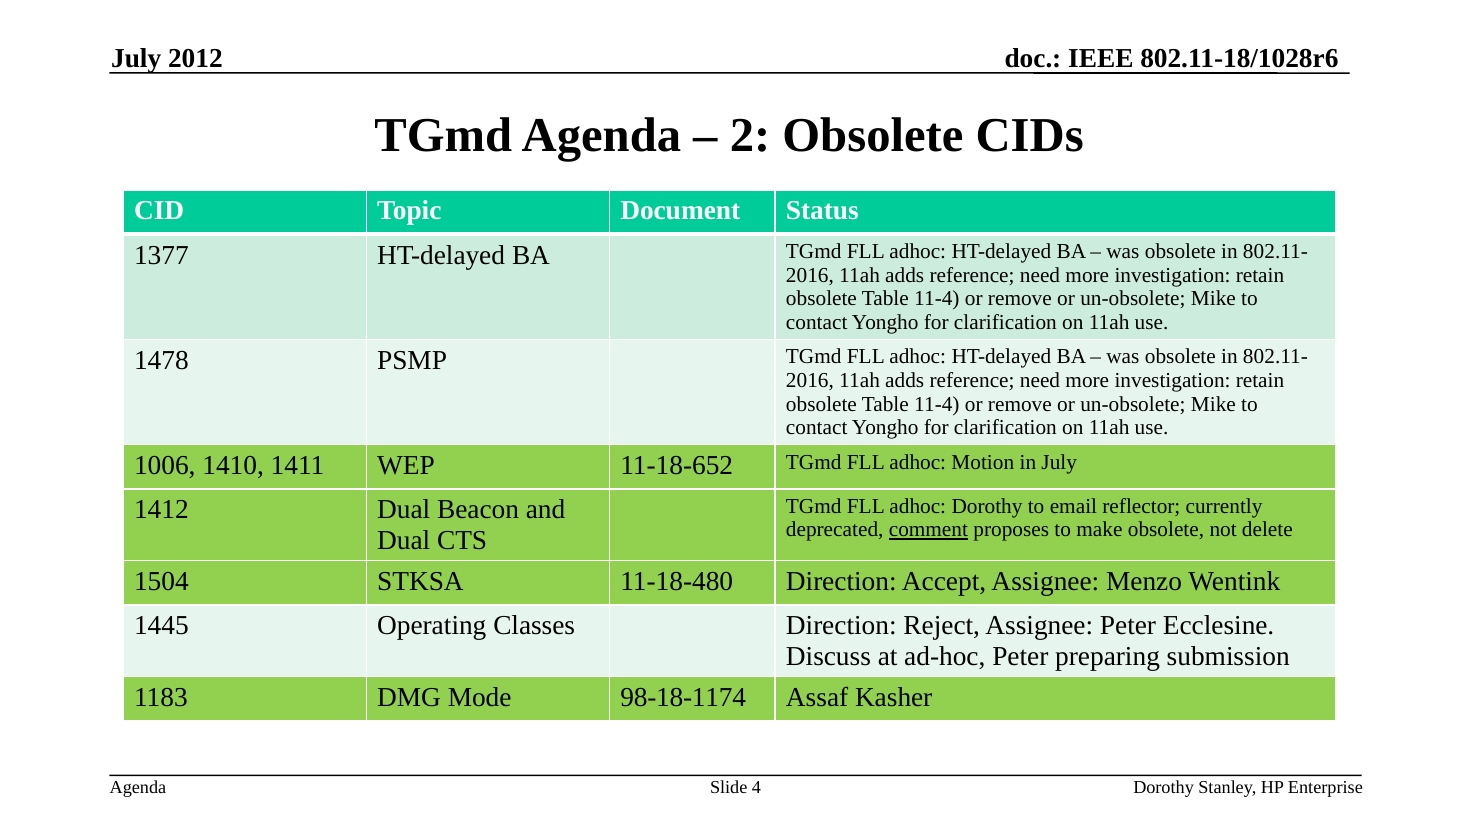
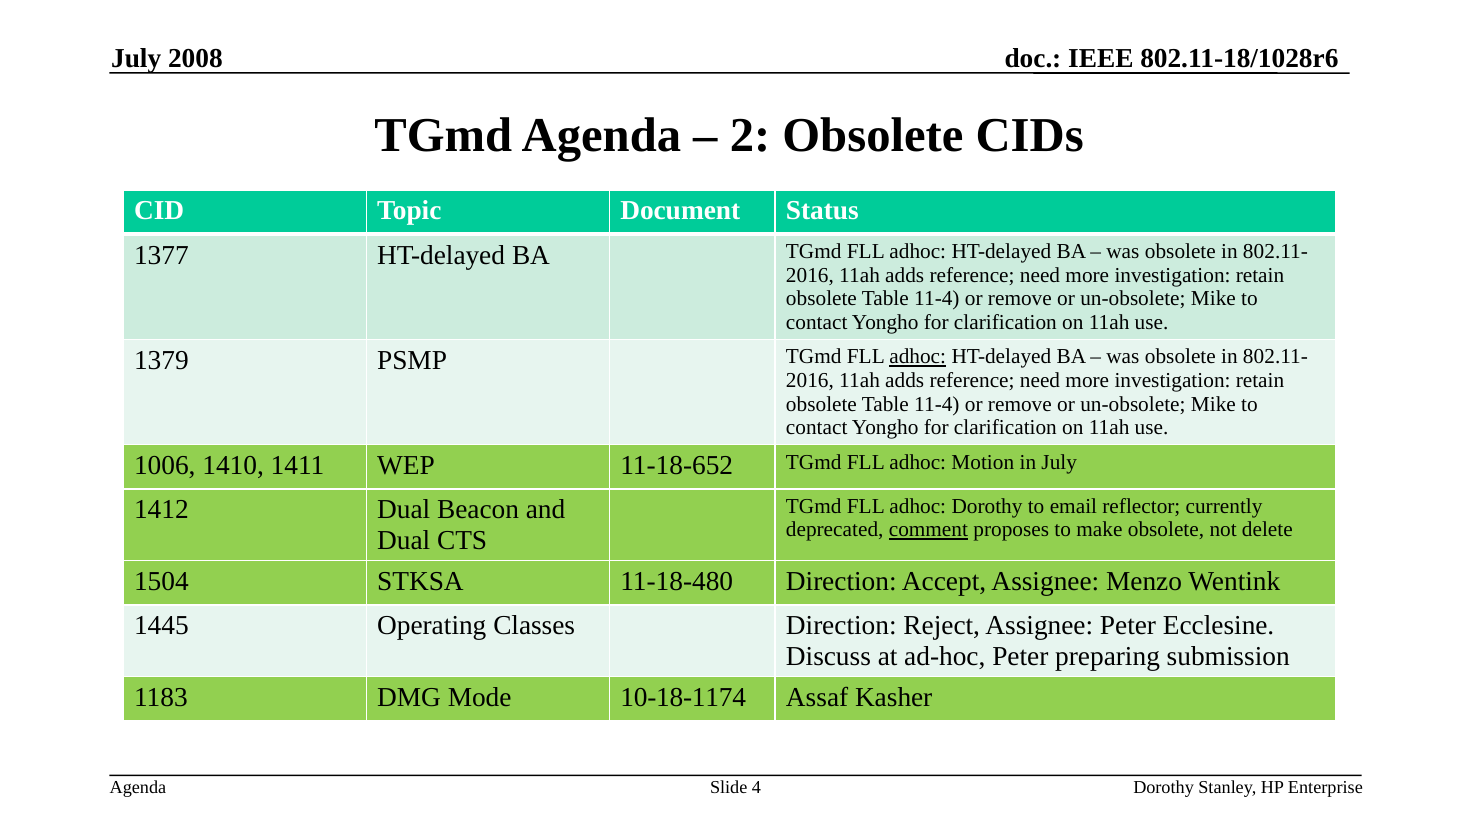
2012: 2012 -> 2008
1478: 1478 -> 1379
adhoc at (918, 357) underline: none -> present
98-18-1174: 98-18-1174 -> 10-18-1174
